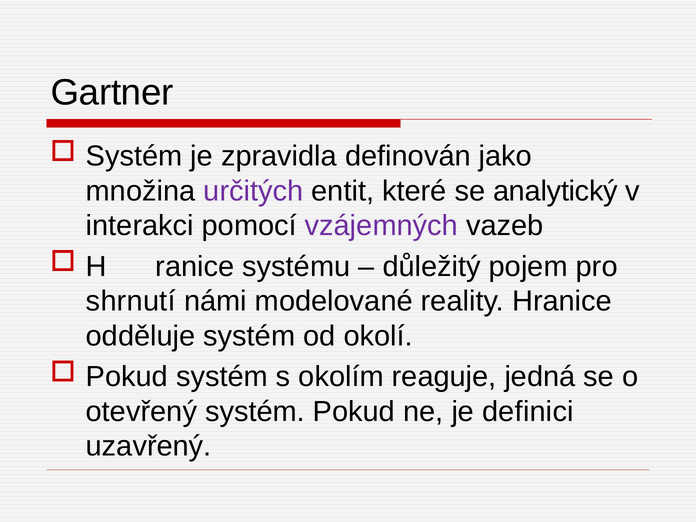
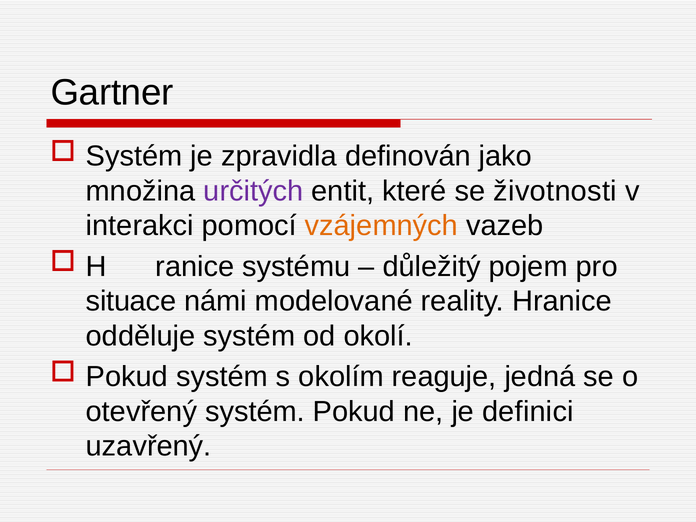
analytický: analytický -> životnosti
vzájemných colour: purple -> orange
shrnutí: shrnutí -> situace
